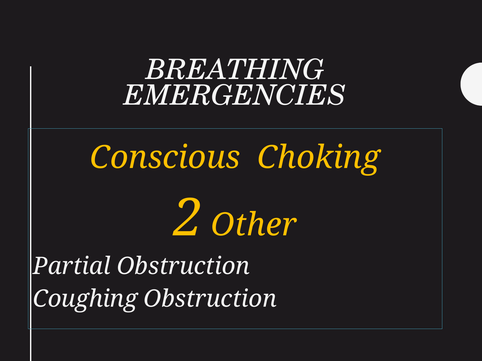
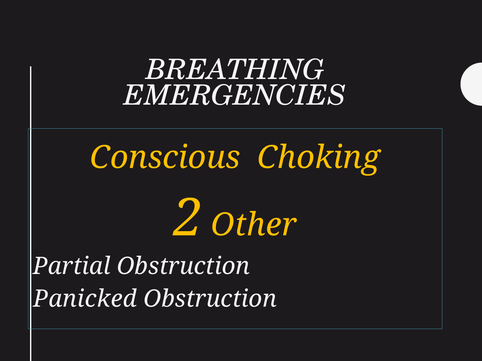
Coughing: Coughing -> Panicked
